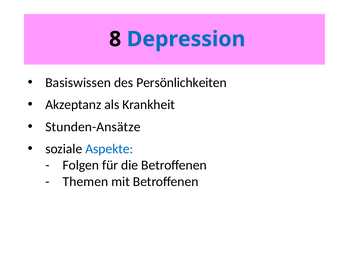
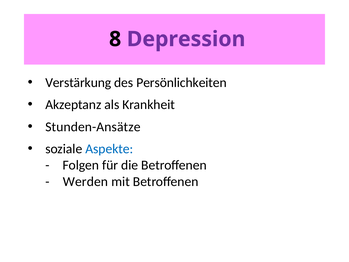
Depression colour: blue -> purple
Basiswissen: Basiswissen -> Verstärkung
Themen: Themen -> Werden
